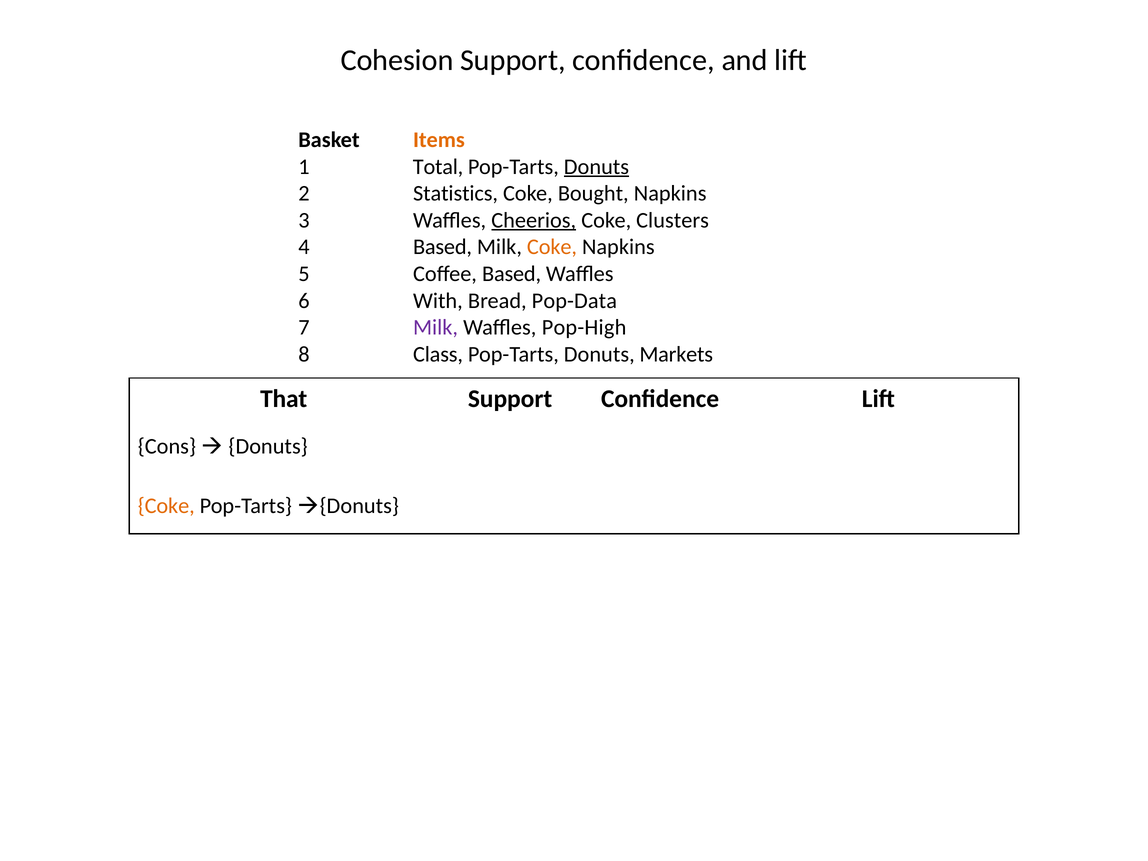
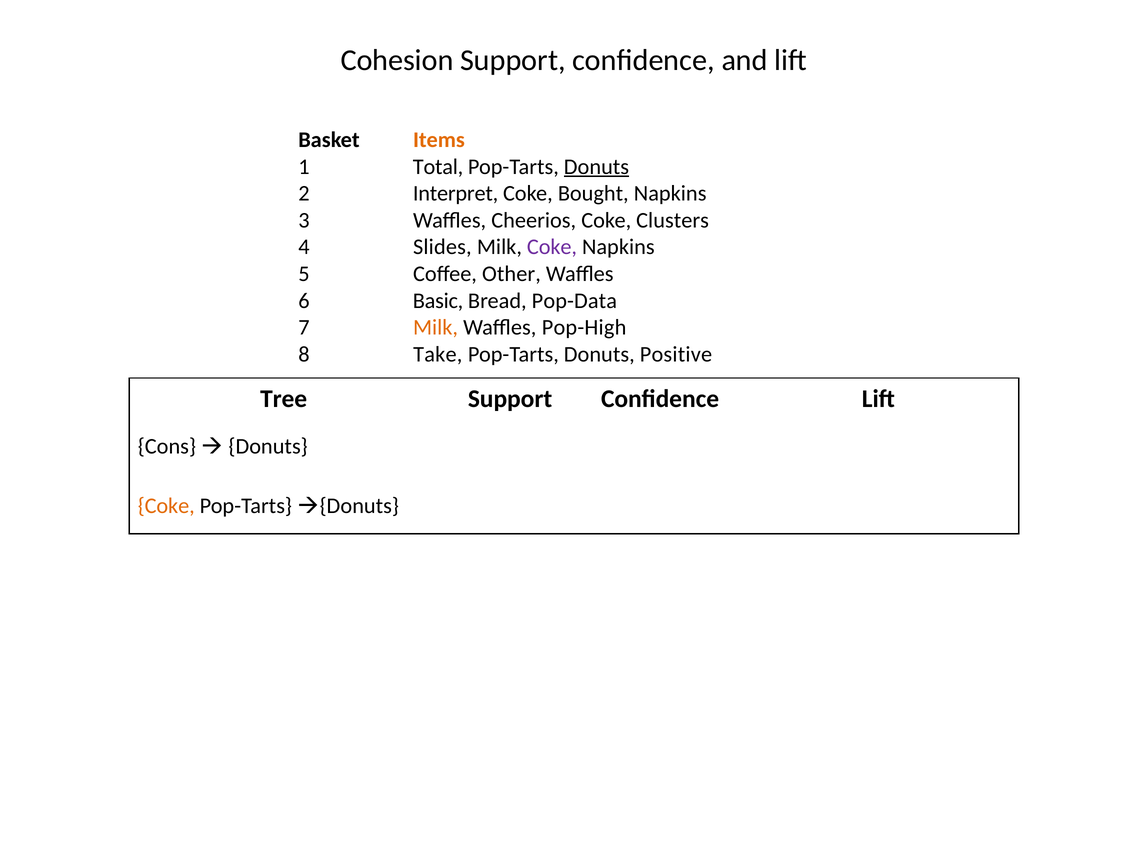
Statistics: Statistics -> Interpret
Cheerios underline: present -> none
4 Based: Based -> Slides
Coke at (552, 247) colour: orange -> purple
Coffee Based: Based -> Other
With: With -> Basic
Milk at (436, 327) colour: purple -> orange
Class: Class -> Take
Markets: Markets -> Positive
That: That -> Tree
